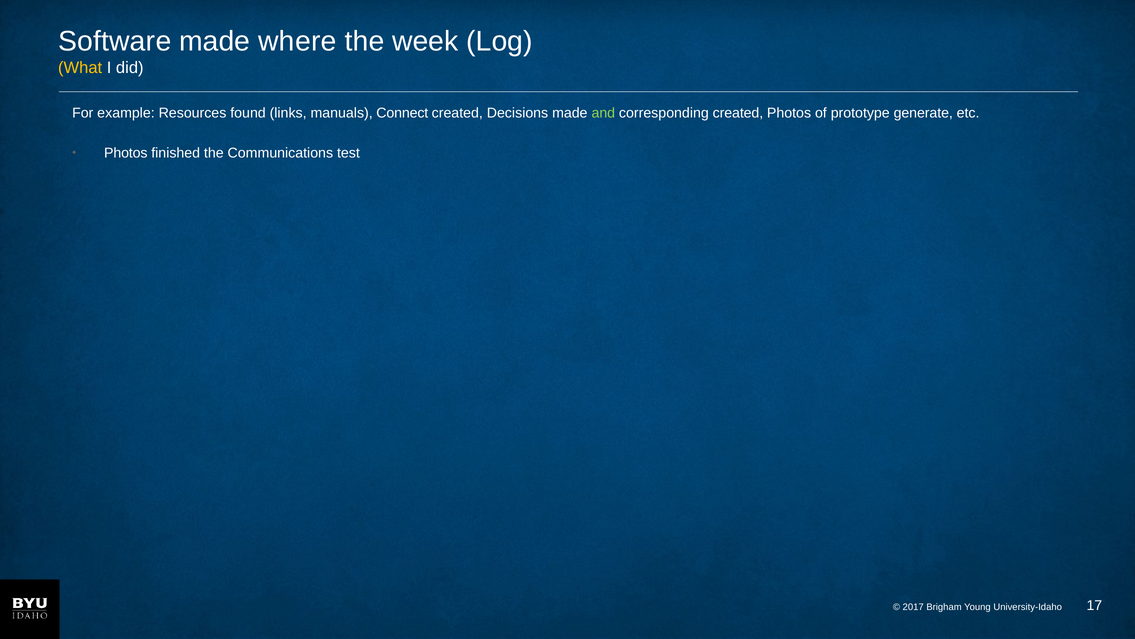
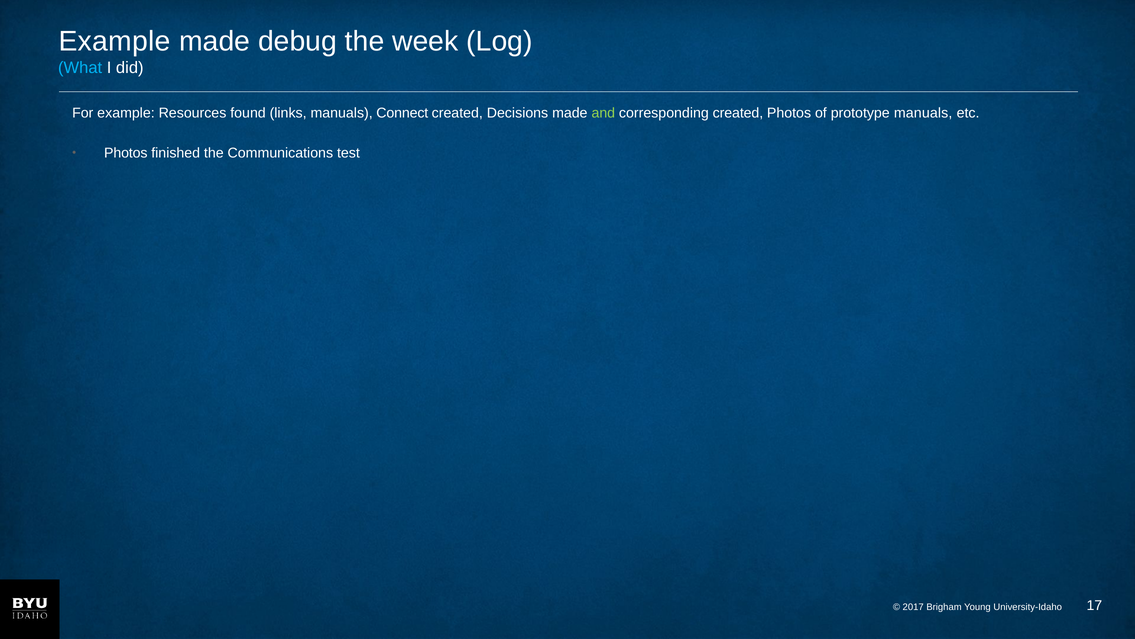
Software at (115, 41): Software -> Example
where: where -> debug
What colour: yellow -> light blue
prototype generate: generate -> manuals
